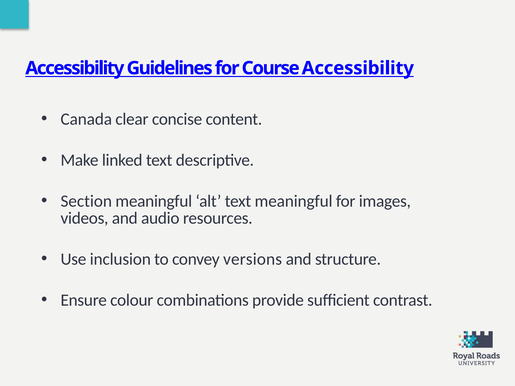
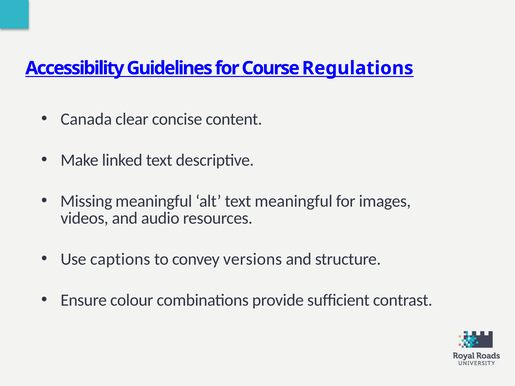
Course Accessibility: Accessibility -> Regulations
Section: Section -> Missing
inclusion: inclusion -> captions
